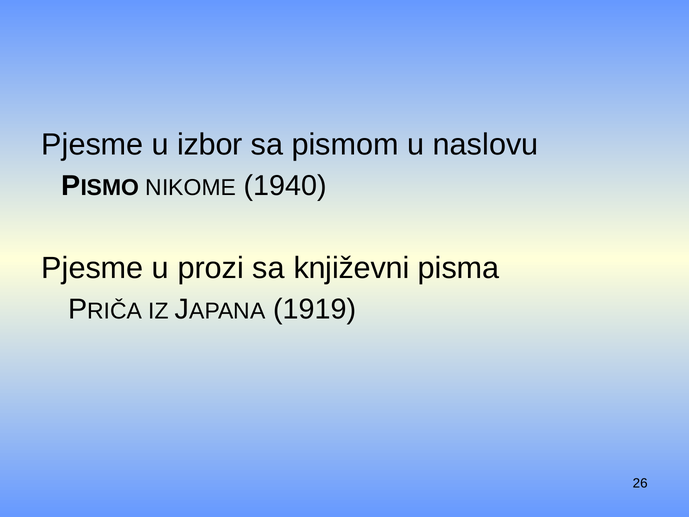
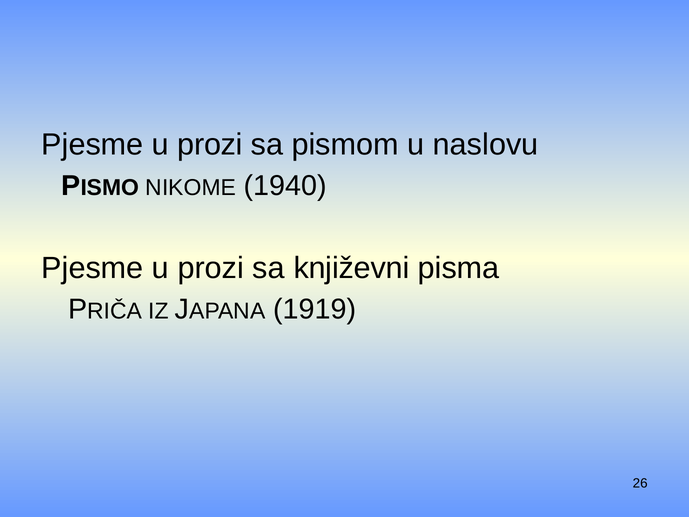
izbor at (210, 145): izbor -> prozi
